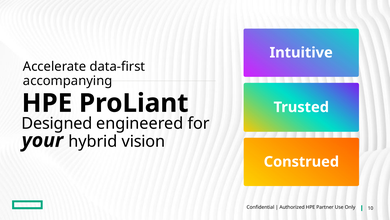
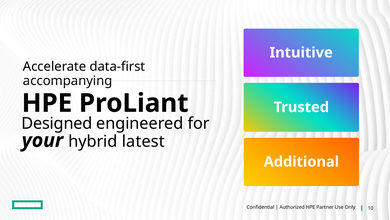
vision: vision -> latest
Construed: Construed -> Additional
